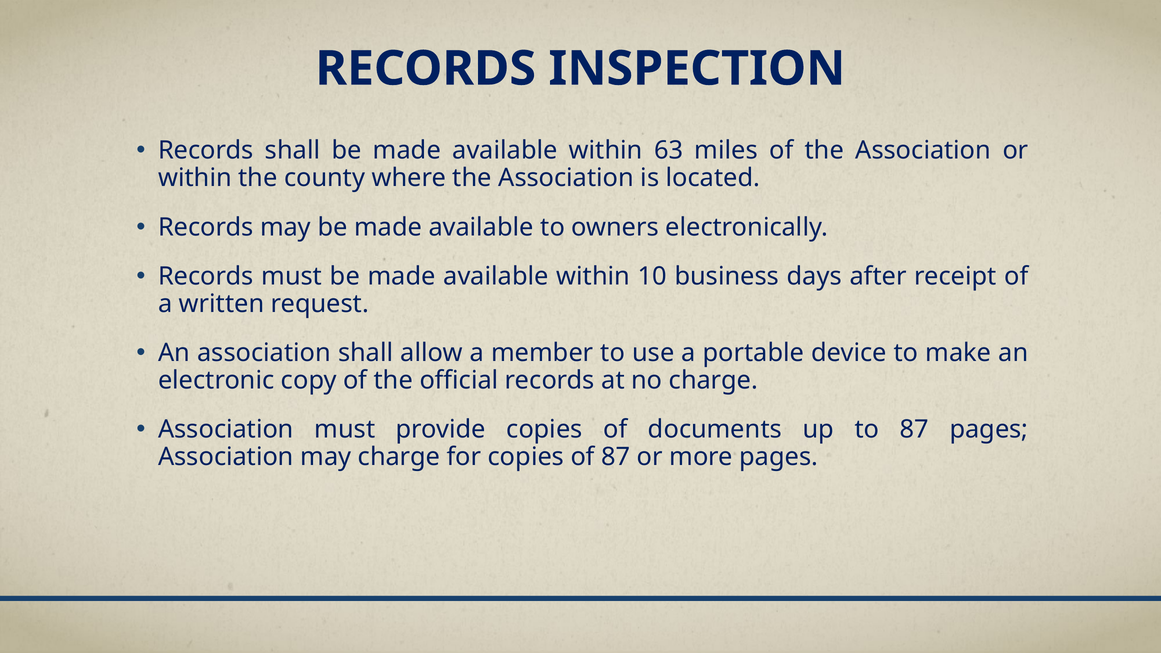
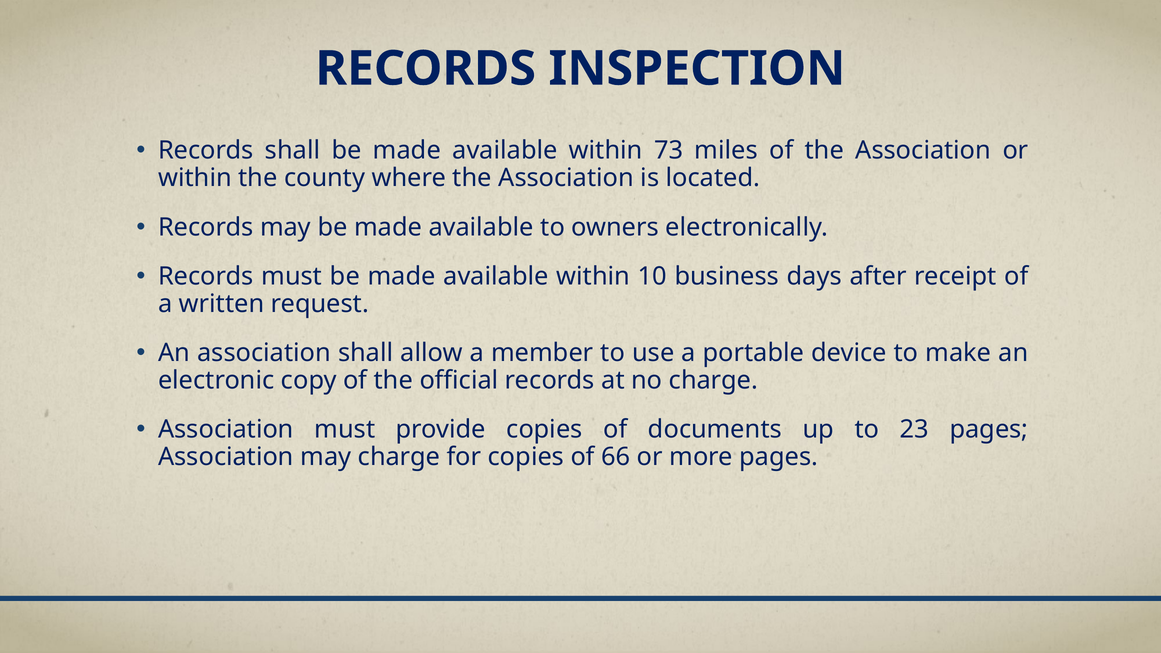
63: 63 -> 73
to 87: 87 -> 23
of 87: 87 -> 66
